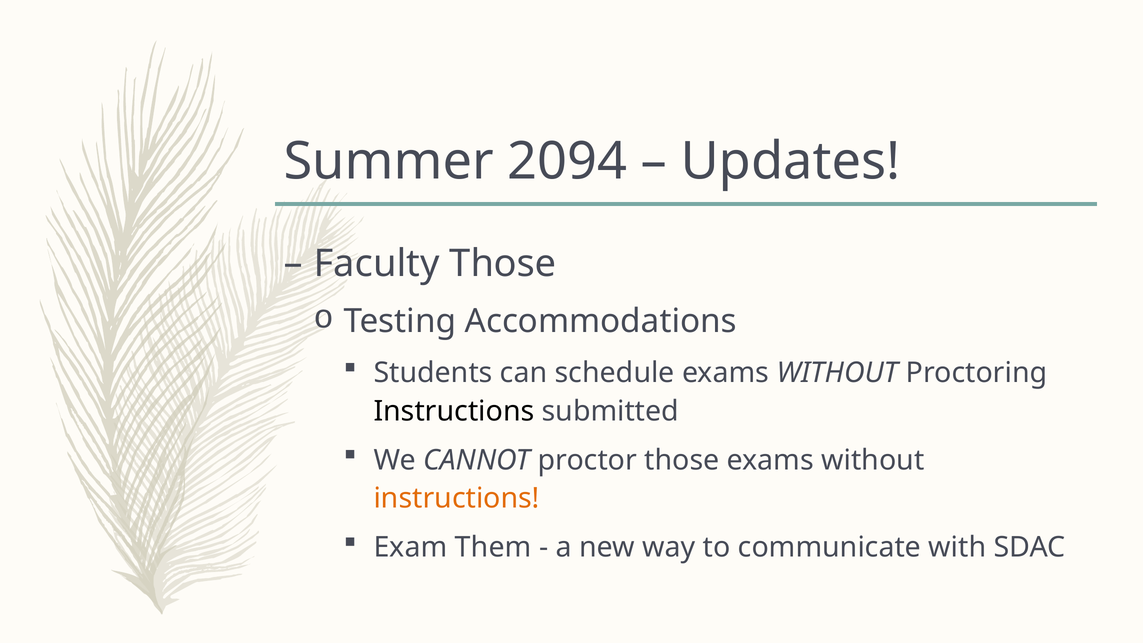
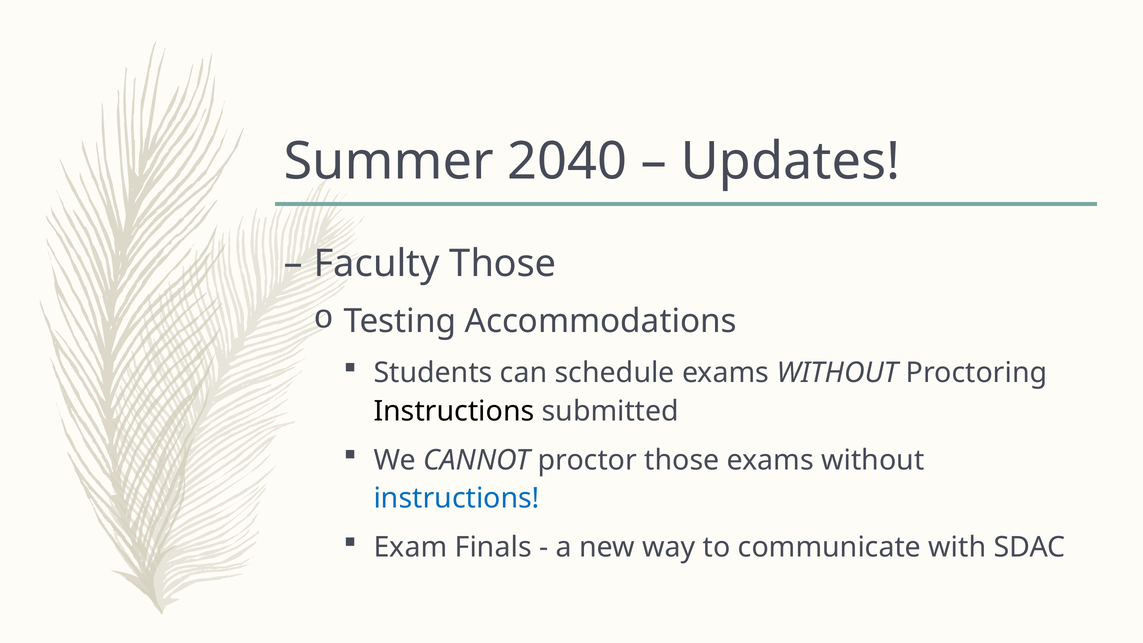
2094: 2094 -> 2040
instructions at (457, 498) colour: orange -> blue
Them: Them -> Finals
